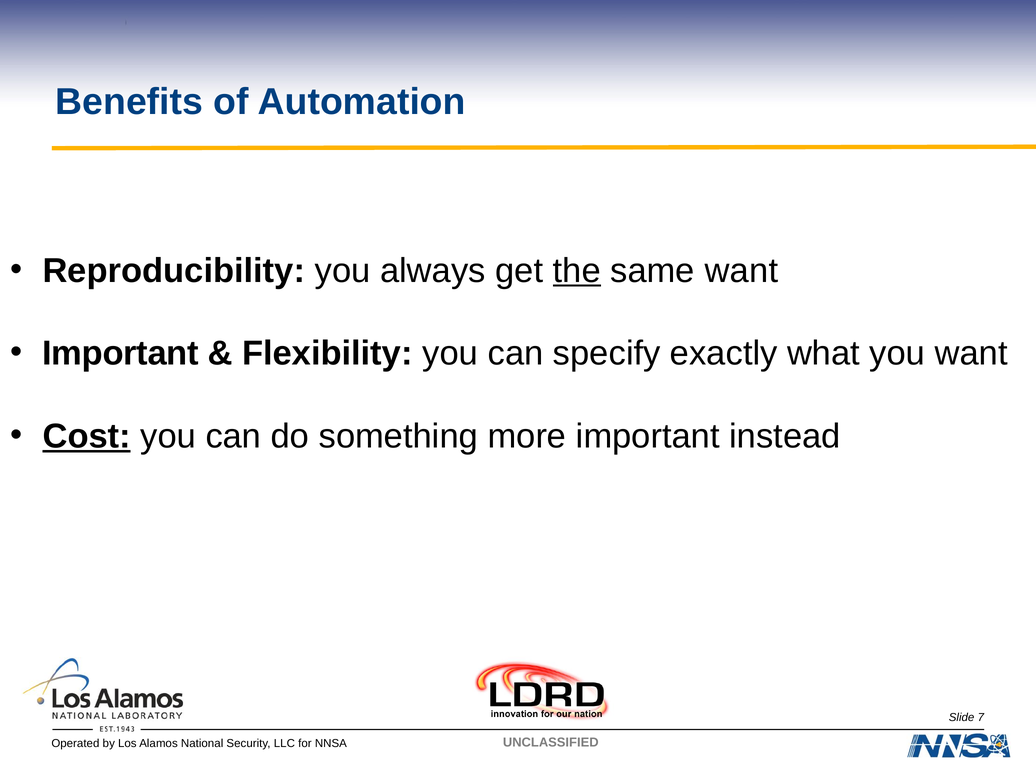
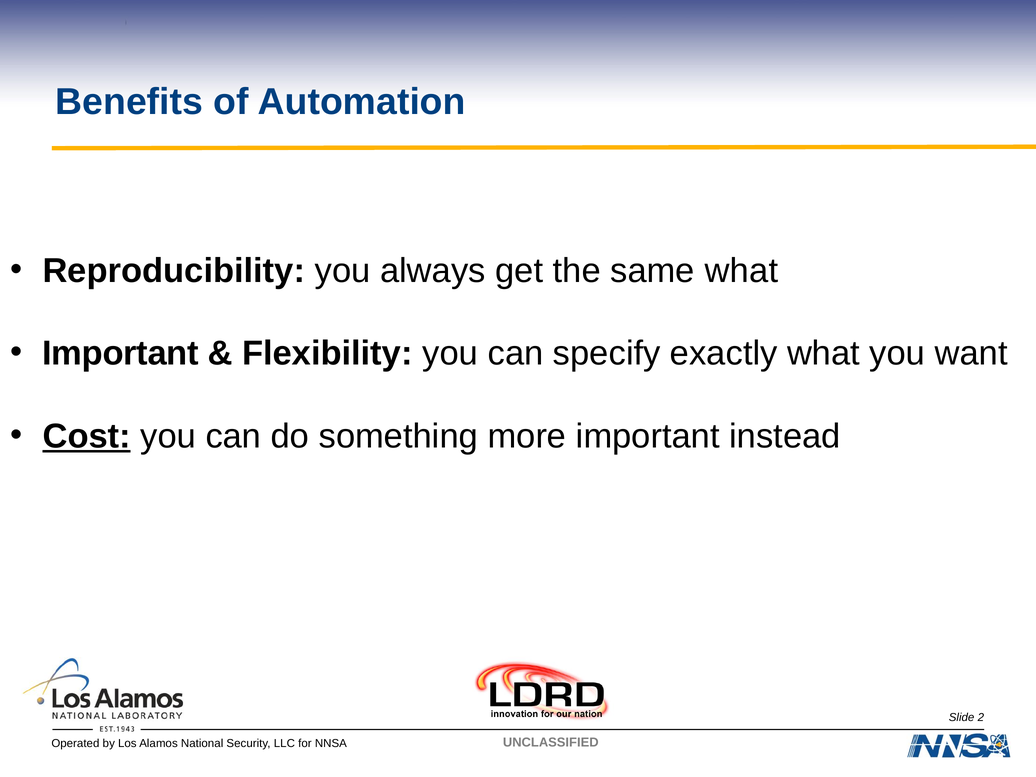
the underline: present -> none
same want: want -> what
7: 7 -> 2
